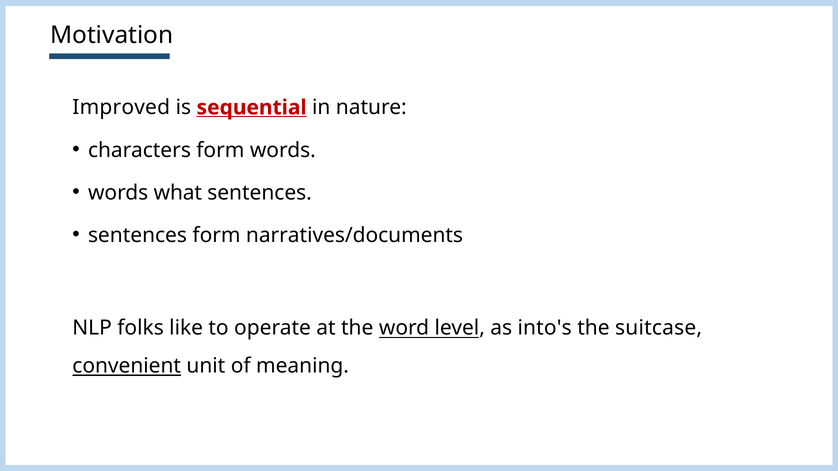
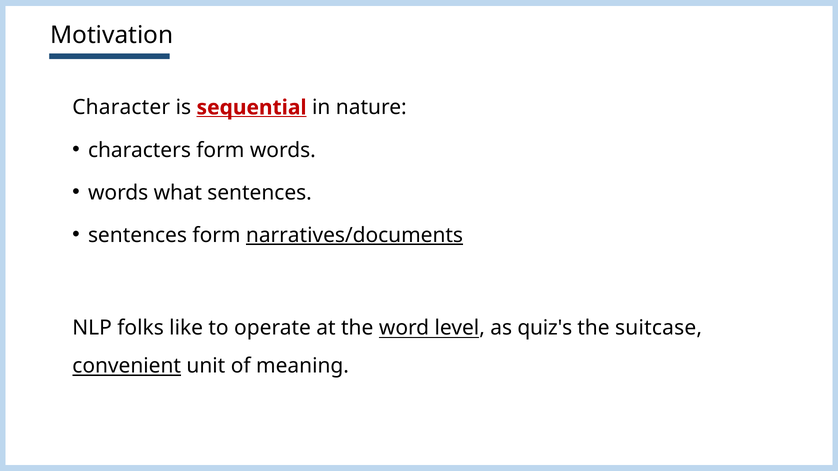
Improved: Improved -> Character
narratives/documents underline: none -> present
into's: into's -> quiz's
